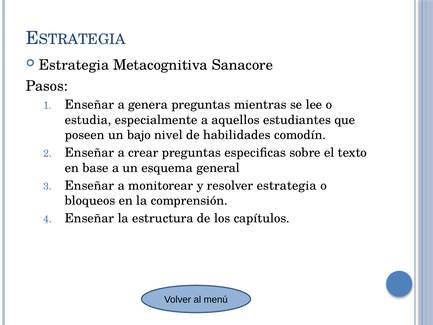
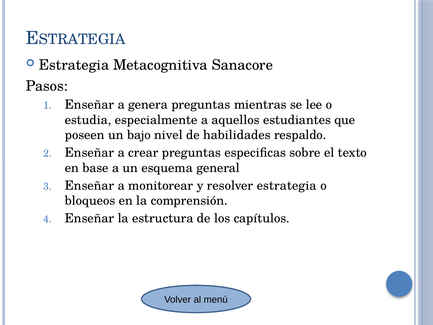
comodín: comodín -> respaldo
